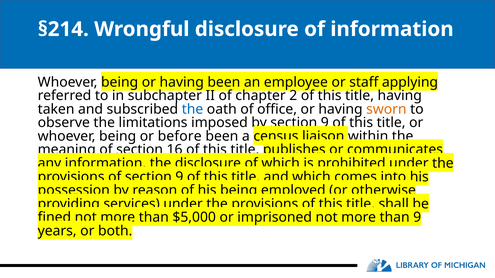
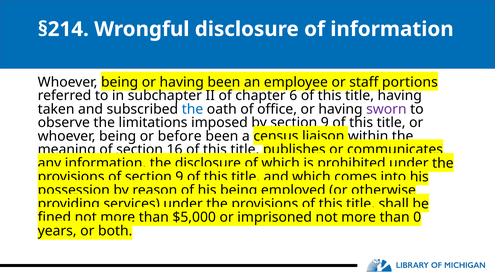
applying: applying -> portions
2: 2 -> 6
sworn colour: orange -> purple
than 9: 9 -> 0
